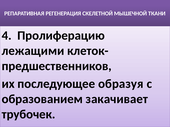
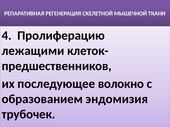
образуя: образуя -> волокно
закачивает: закачивает -> эндомизия
